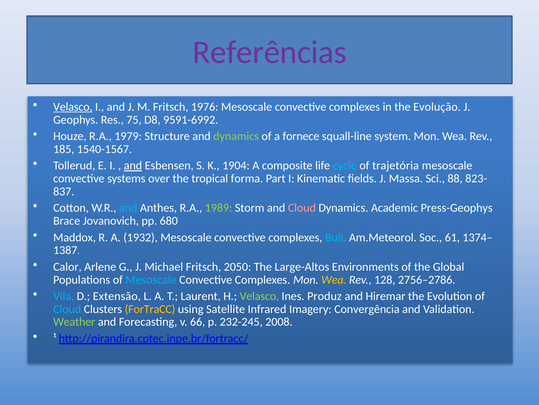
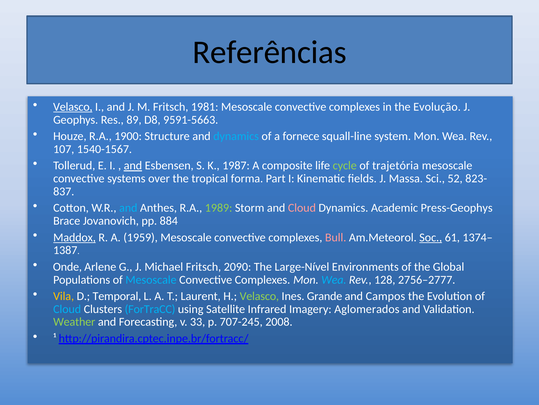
Referências colour: purple -> black
1976: 1976 -> 1981
75: 75 -> 89
9591-6992: 9591-6992 -> 9591-5663
1979: 1979 -> 1900
dynamics at (236, 136) colour: light green -> light blue
185: 185 -> 107
1904: 1904 -> 1987
cycle colour: light blue -> light green
88: 88 -> 52
680: 680 -> 884
Maddox underline: none -> present
1932: 1932 -> 1959
Bull colour: light blue -> pink
Soc underline: none -> present
Calor: Calor -> Onde
2050: 2050 -> 2090
Large-Altos: Large-Altos -> Large-Nível
Wea at (334, 279) colour: yellow -> light blue
2756–2786: 2756–2786 -> 2756–2777
Vila colour: light blue -> yellow
Extensão: Extensão -> Temporal
Produz: Produz -> Grande
Hiremar: Hiremar -> Campos
ForTraCC colour: yellow -> light blue
Convergência: Convergência -> Aglomerados
66: 66 -> 33
232-245: 232-245 -> 707-245
